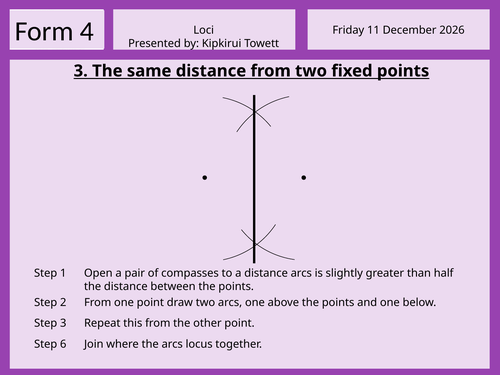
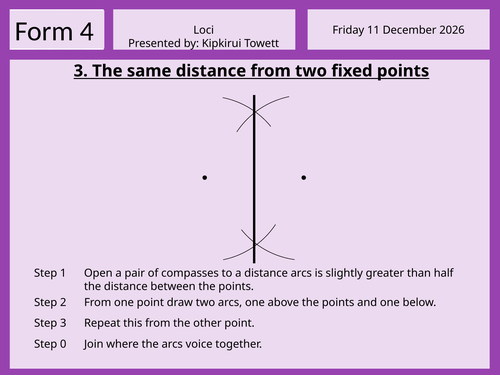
6: 6 -> 0
locus: locus -> voice
